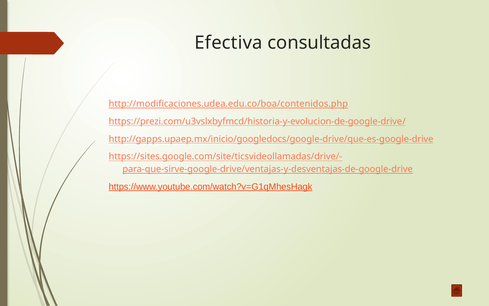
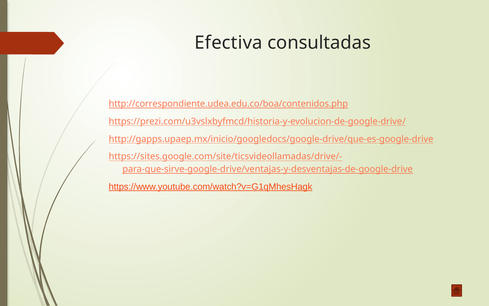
http://modificaciones.udea.edu.co/boa/contenidos.php: http://modificaciones.udea.edu.co/boa/contenidos.php -> http://correspondiente.udea.edu.co/boa/contenidos.php
